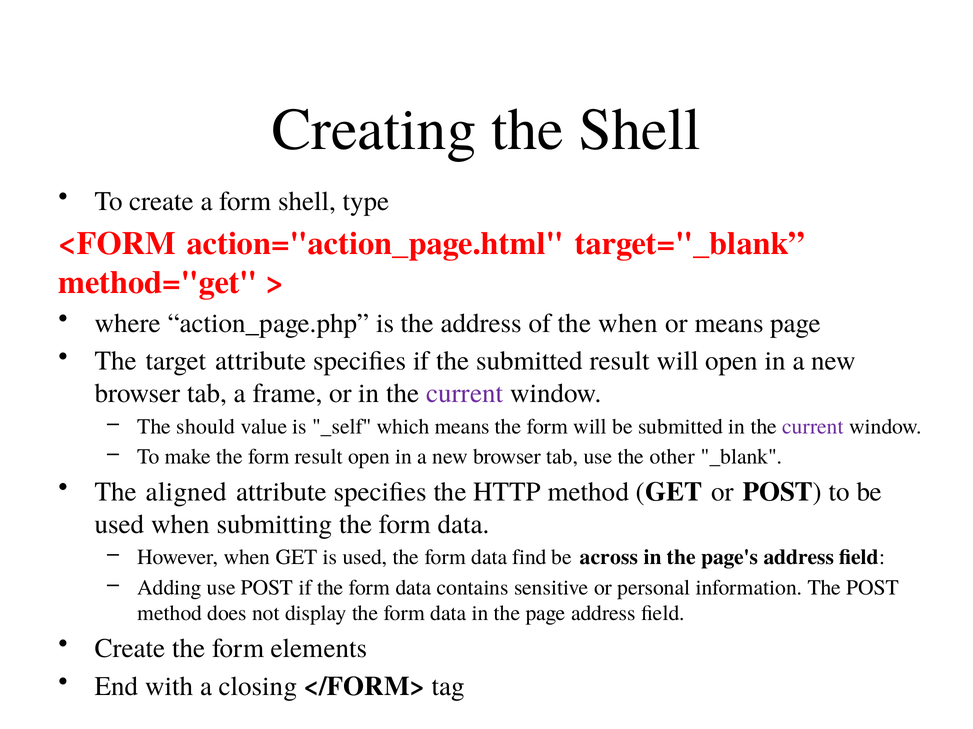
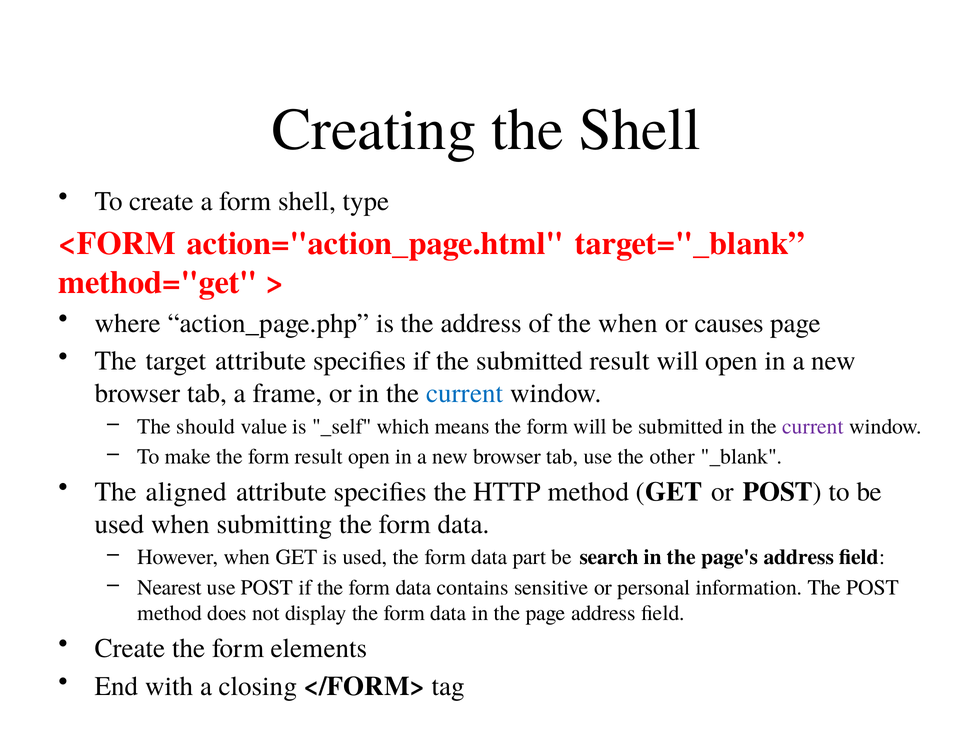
or means: means -> causes
current at (465, 394) colour: purple -> blue
find: find -> part
across: across -> search
Adding: Adding -> Nearest
